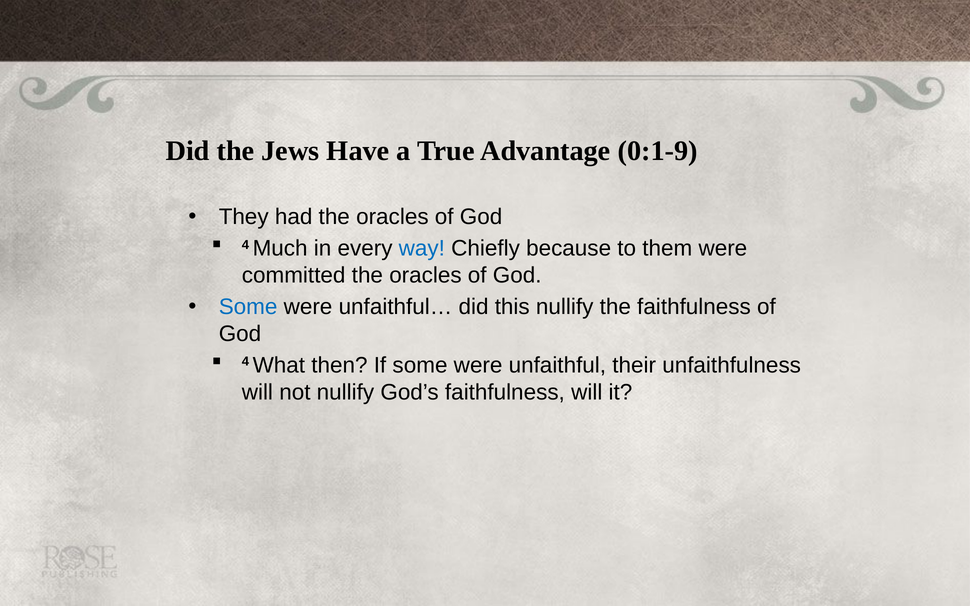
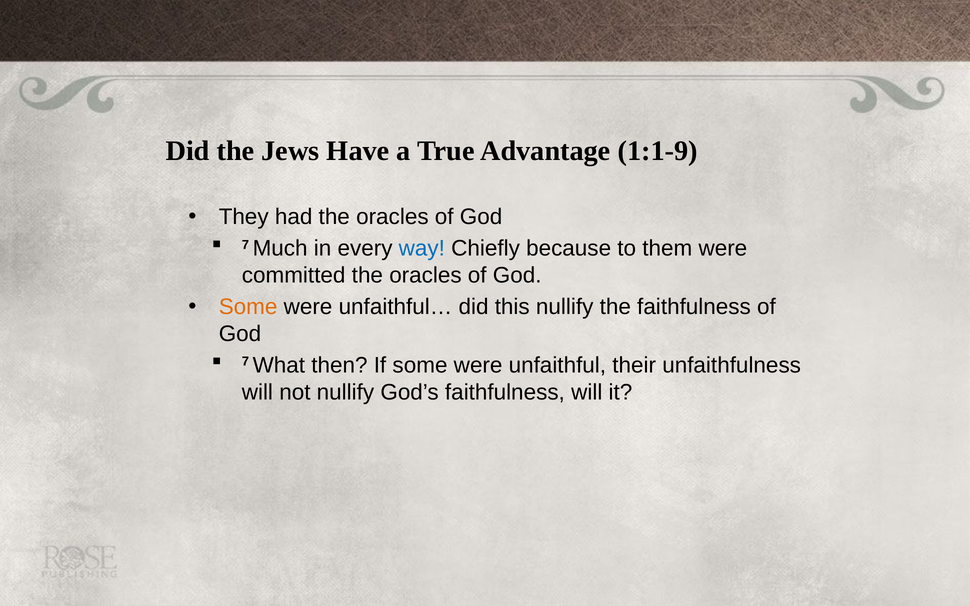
0:1-9: 0:1-9 -> 1:1-9
4 at (245, 245): 4 -> 7
Some at (248, 307) colour: blue -> orange
4 at (245, 362): 4 -> 7
